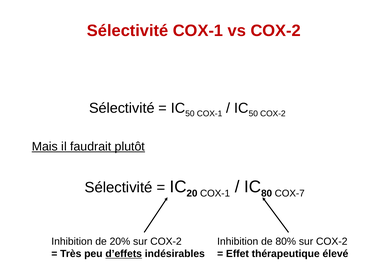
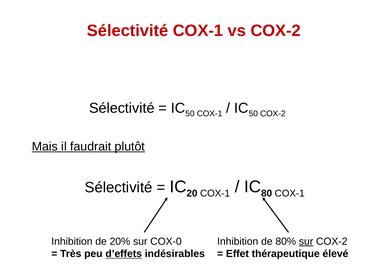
COX-7 at (290, 193): COX-7 -> COX-1
20% sur COX-2: COX-2 -> COX-0
sur at (306, 241) underline: none -> present
